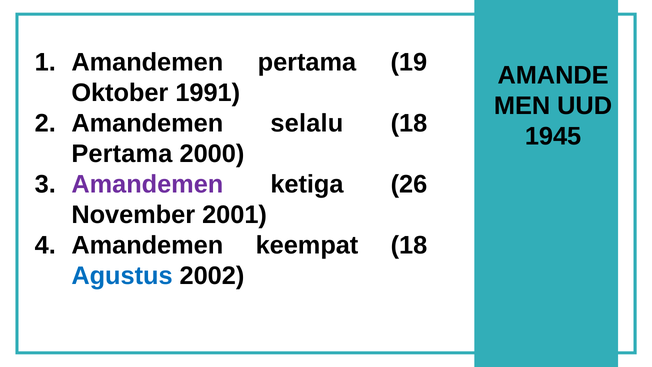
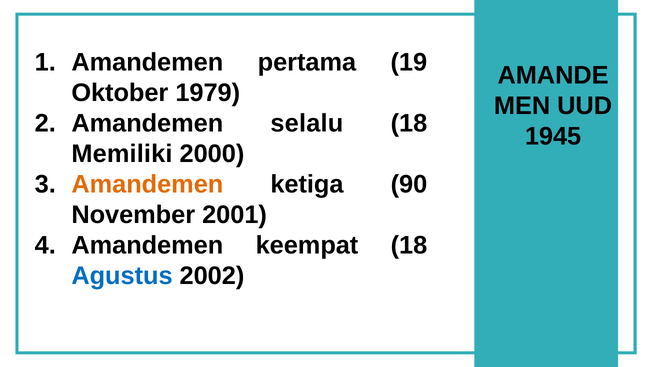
1991: 1991 -> 1979
Pertama at (122, 154): Pertama -> Memiliki
Amandemen at (147, 184) colour: purple -> orange
26: 26 -> 90
